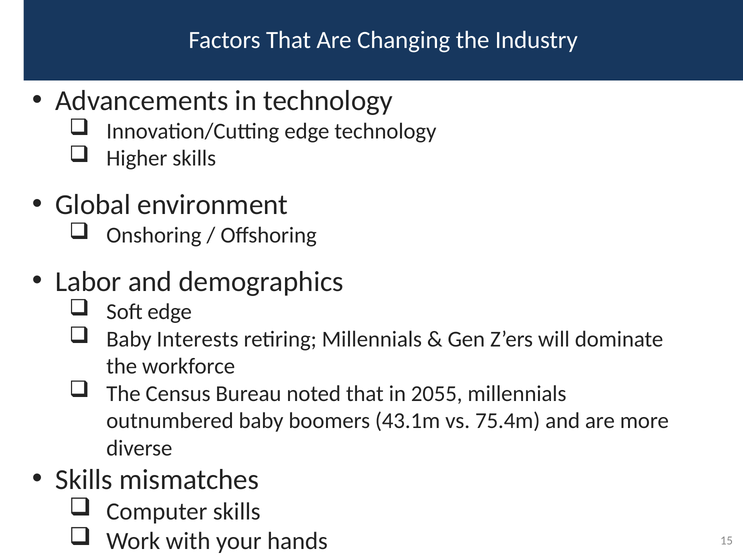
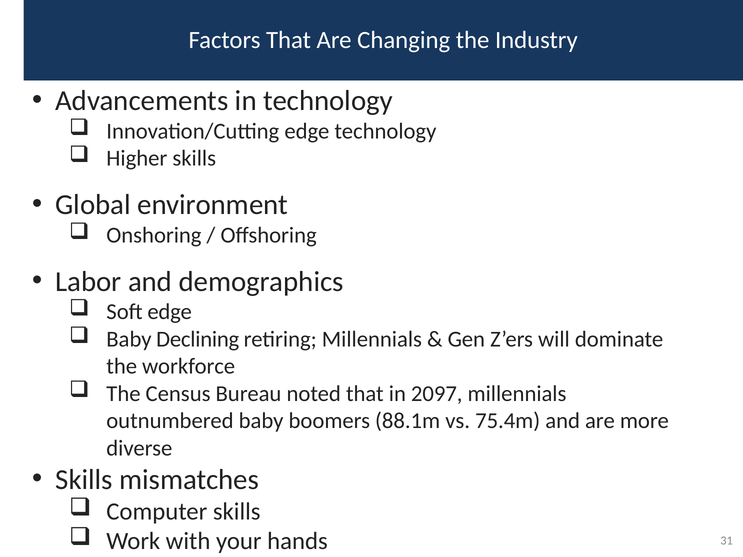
Interests: Interests -> Declining
2055: 2055 -> 2097
43.1m: 43.1m -> 88.1m
15: 15 -> 31
